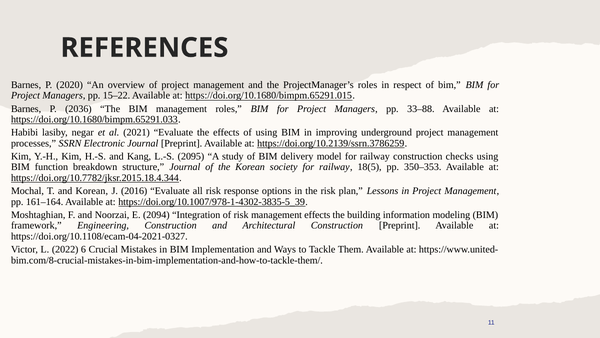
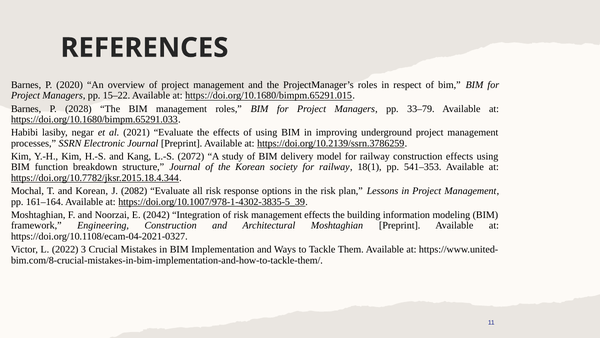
2036: 2036 -> 2028
33–88: 33–88 -> 33–79
2095: 2095 -> 2072
construction checks: checks -> effects
18(5: 18(5 -> 18(1
350–353: 350–353 -> 541–353
2016: 2016 -> 2082
2094: 2094 -> 2042
Architectural Construction: Construction -> Moshtaghian
6: 6 -> 3
